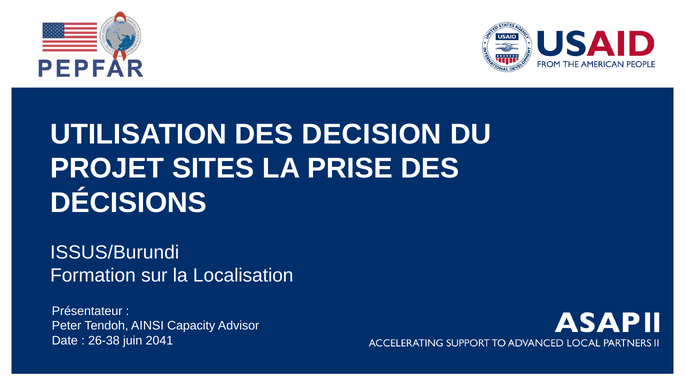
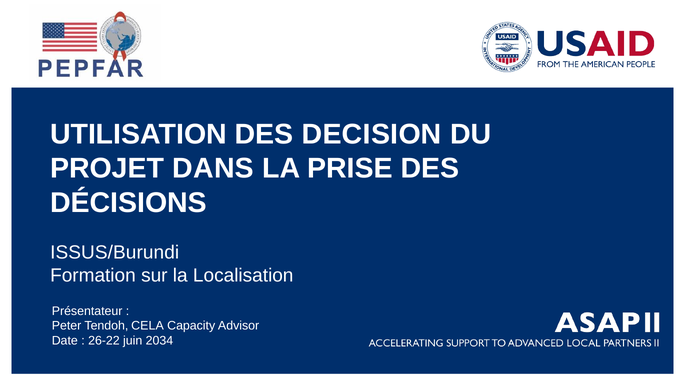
SITES: SITES -> DANS
AINSI: AINSI -> CELA
26-38: 26-38 -> 26-22
2041: 2041 -> 2034
